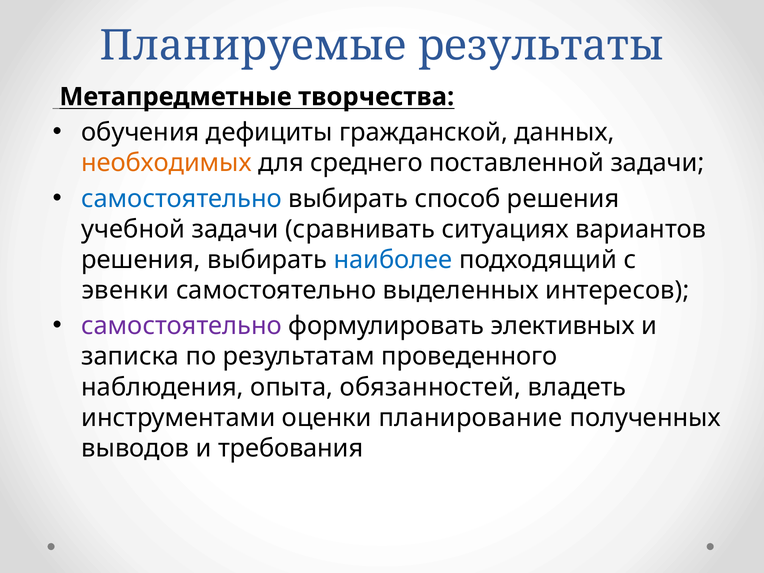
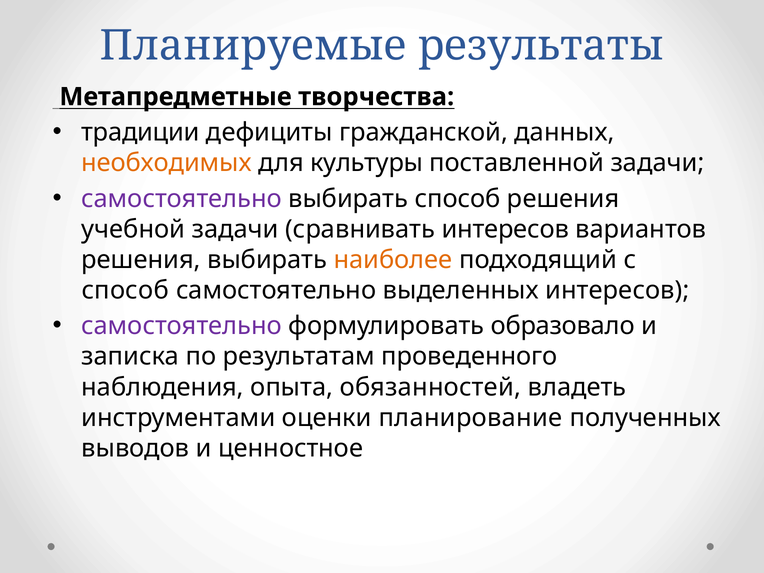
обучения: обучения -> традиции
среднего: среднего -> культуры
самостоятельно at (182, 199) colour: blue -> purple
сравнивать ситуациях: ситуациях -> интересов
наиболее colour: blue -> orange
эвенки at (125, 290): эвенки -> способ
элективных: элективных -> образовало
требования: требования -> ценностное
